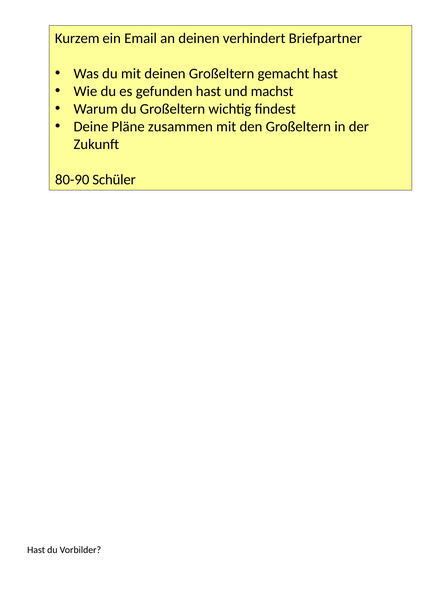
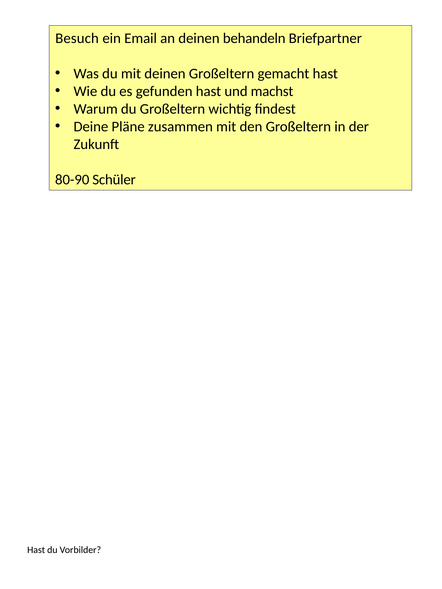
Kurzem: Kurzem -> Besuch
verhindert: verhindert -> behandeln
